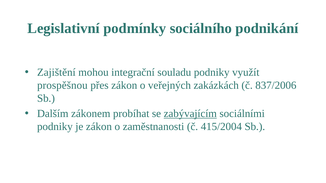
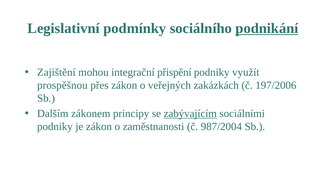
podnikání underline: none -> present
souladu: souladu -> přispění
837/2006: 837/2006 -> 197/2006
probíhat: probíhat -> principy
415/2004: 415/2004 -> 987/2004
